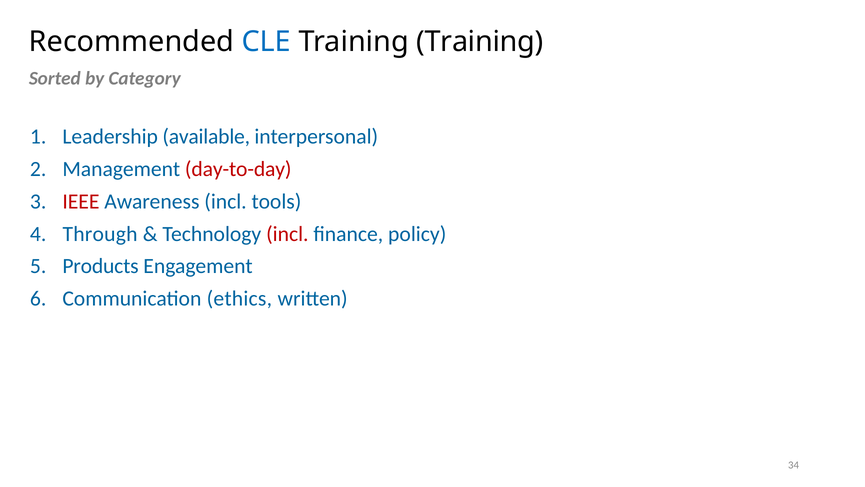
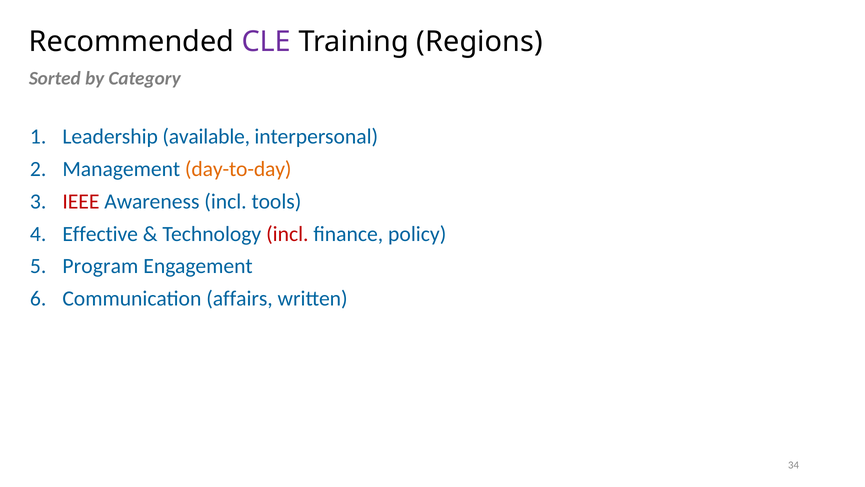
CLE colour: blue -> purple
Training Training: Training -> Regions
day-to-day colour: red -> orange
Through: Through -> Effective
Products: Products -> Program
ethics: ethics -> affairs
